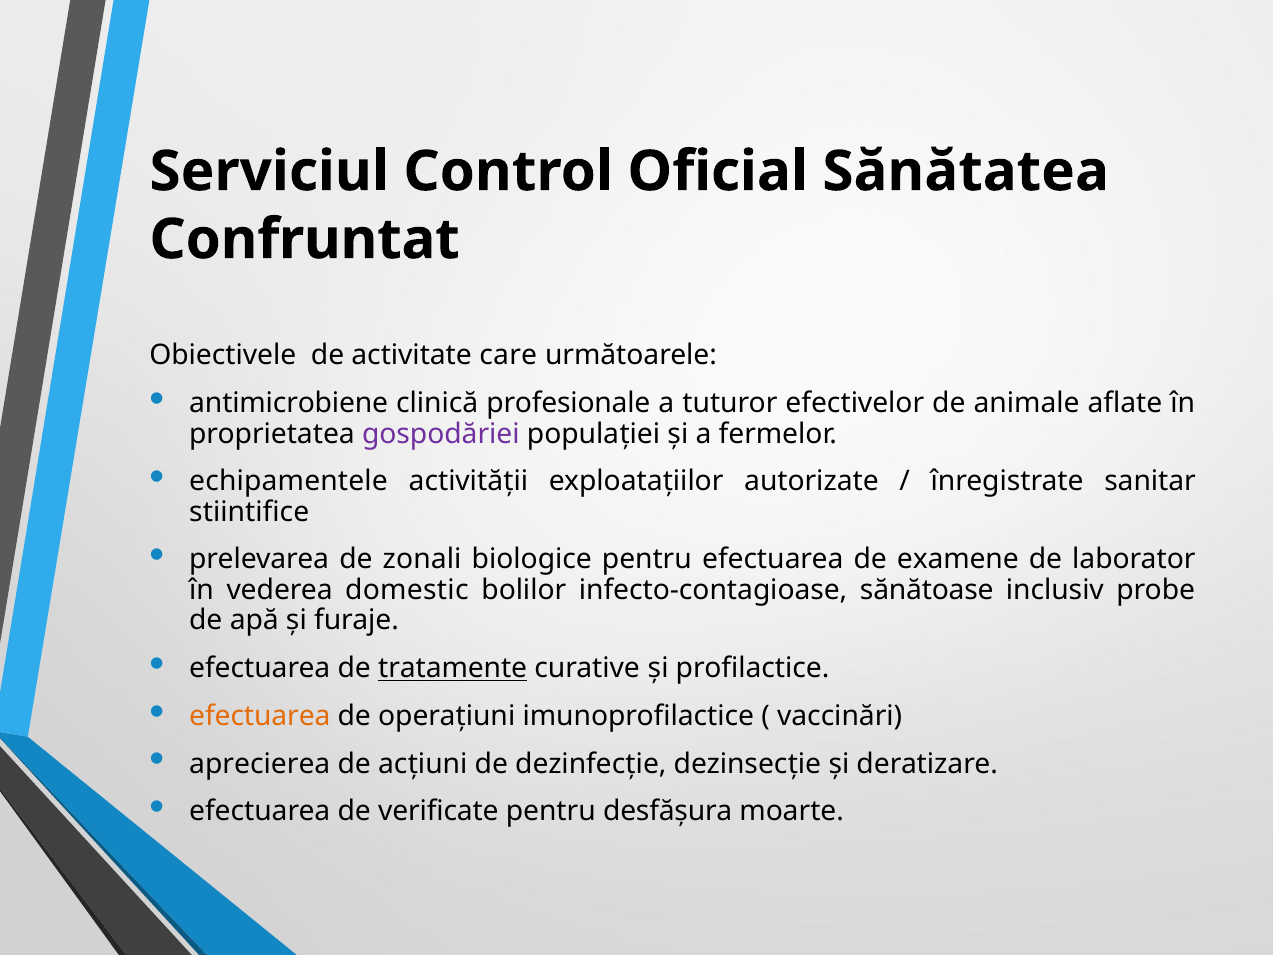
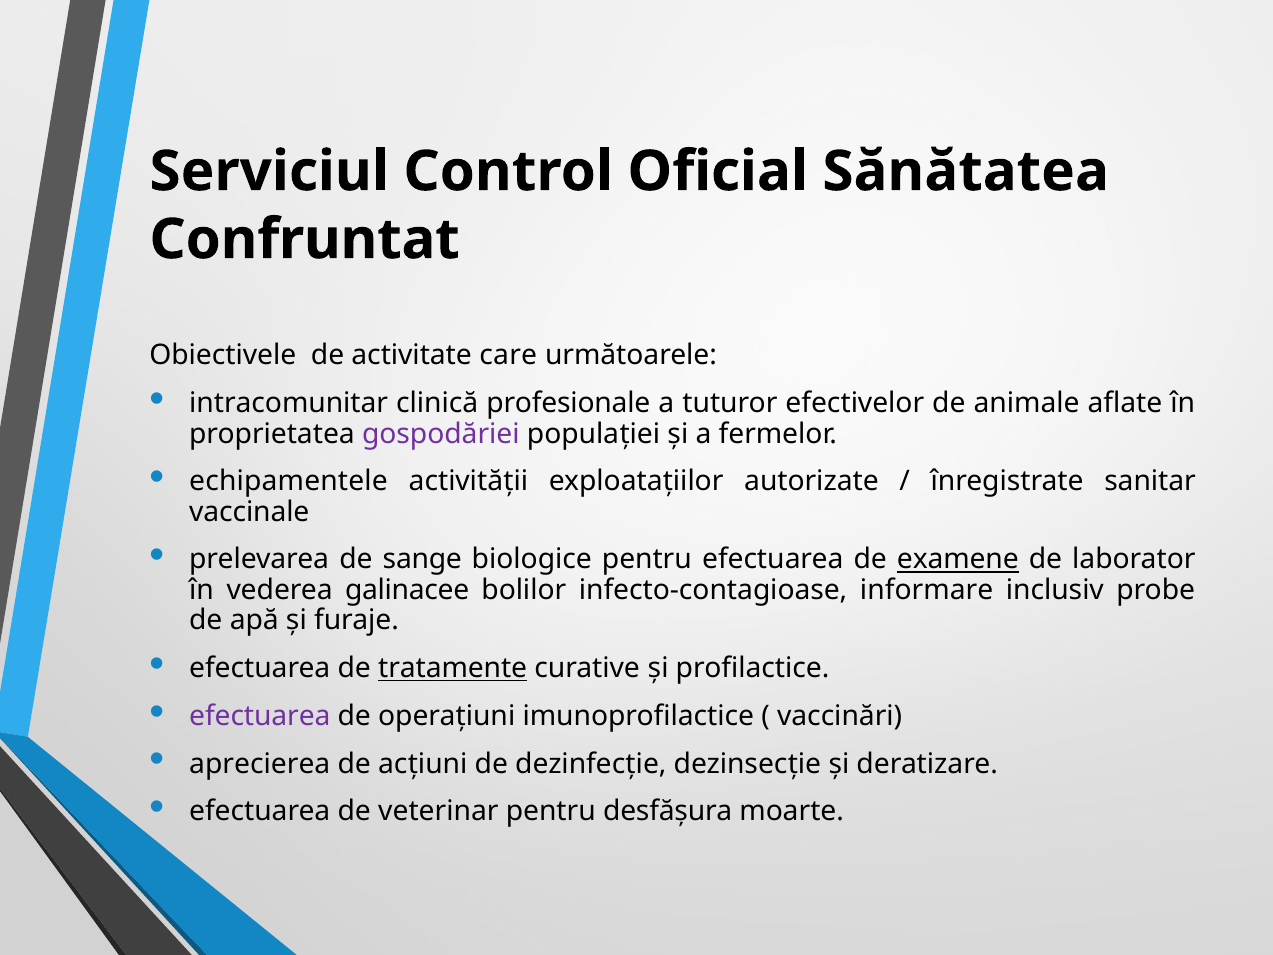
antimicrobiene: antimicrobiene -> intracomunitar
stiintifice: stiintifice -> vaccinale
zonali: zonali -> sange
examene underline: none -> present
domestic: domestic -> galinacee
sănătoase: sănătoase -> informare
efectuarea at (260, 716) colour: orange -> purple
verificate: verificate -> veterinar
